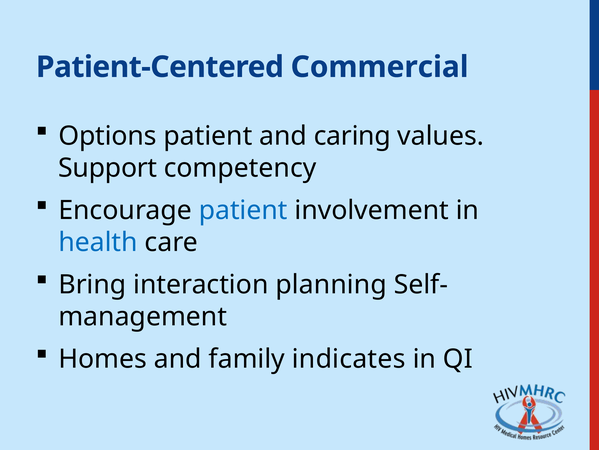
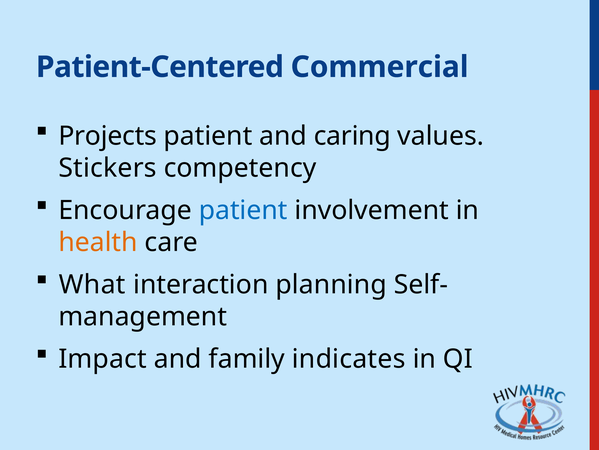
Options: Options -> Projects
Support: Support -> Stickers
health colour: blue -> orange
Bring: Bring -> What
Homes: Homes -> Impact
